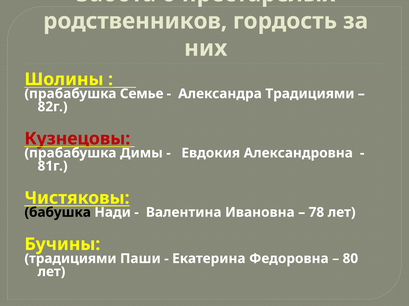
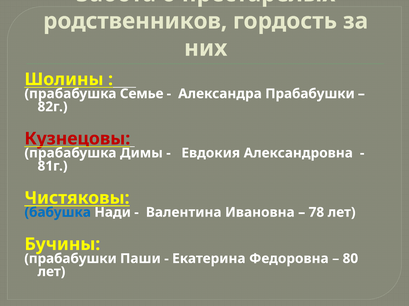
Александра Традициями: Традициями -> Прабабушки
бабушка colour: black -> blue
традициями at (71, 259): традициями -> прабабушки
